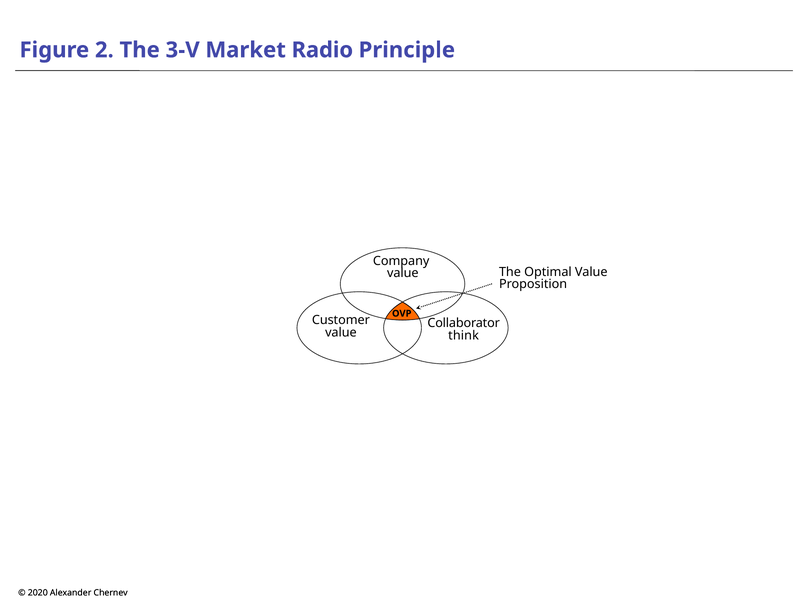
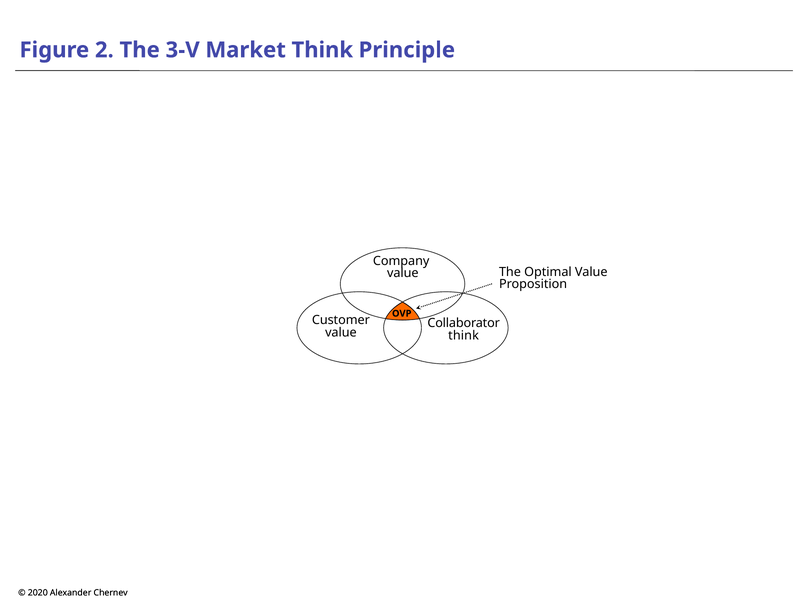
Market Radio: Radio -> Think
